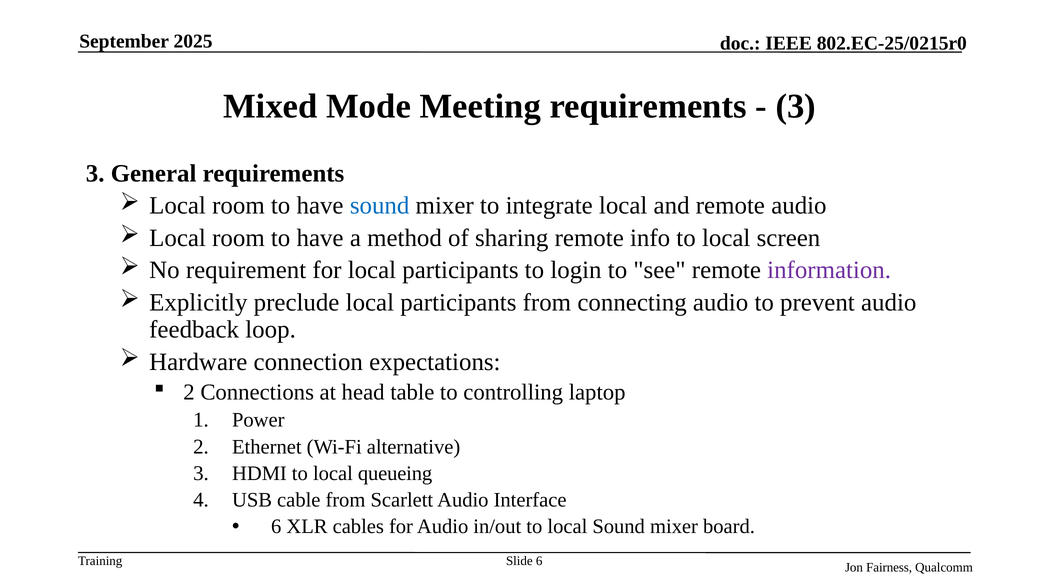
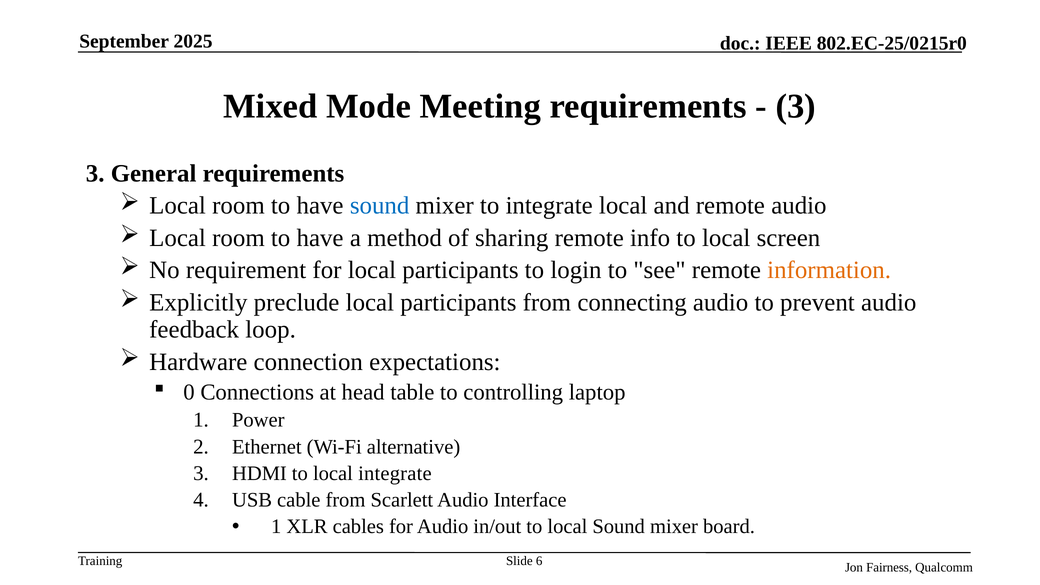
information colour: purple -> orange
2 at (189, 392): 2 -> 0
local queueing: queueing -> integrate
6 at (276, 526): 6 -> 1
